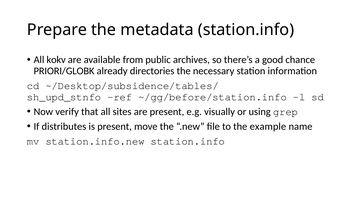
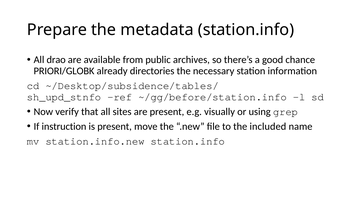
kokv: kokv -> drao
distributes: distributes -> instruction
example: example -> included
